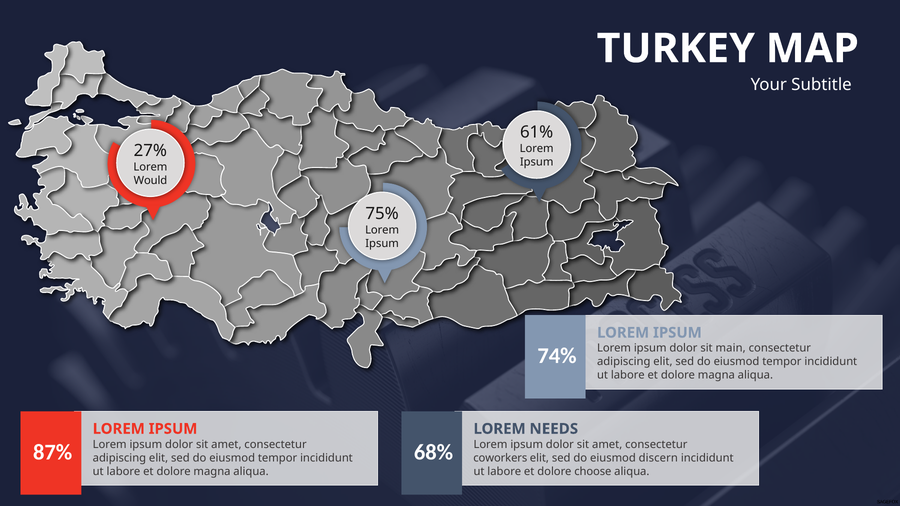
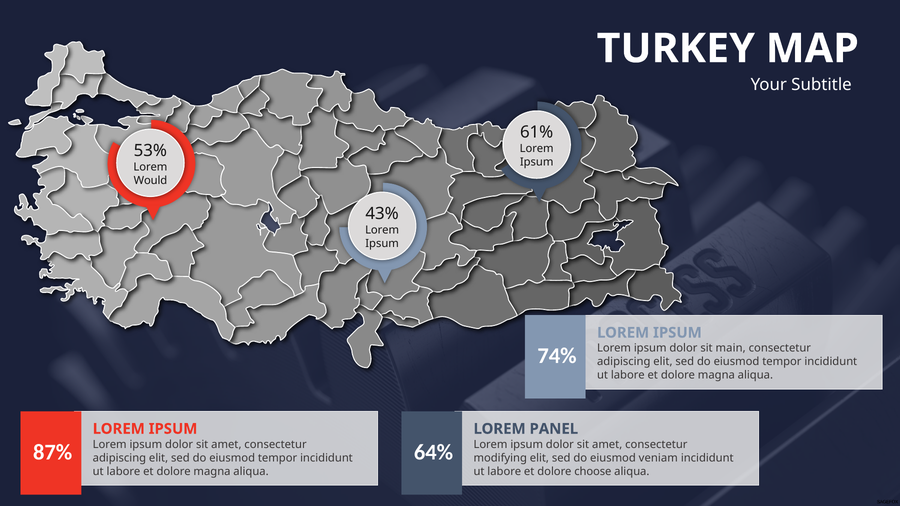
27%: 27% -> 53%
75%: 75% -> 43%
NEEDS: NEEDS -> PANEL
68%: 68% -> 64%
coworkers: coworkers -> modifying
discern: discern -> veniam
